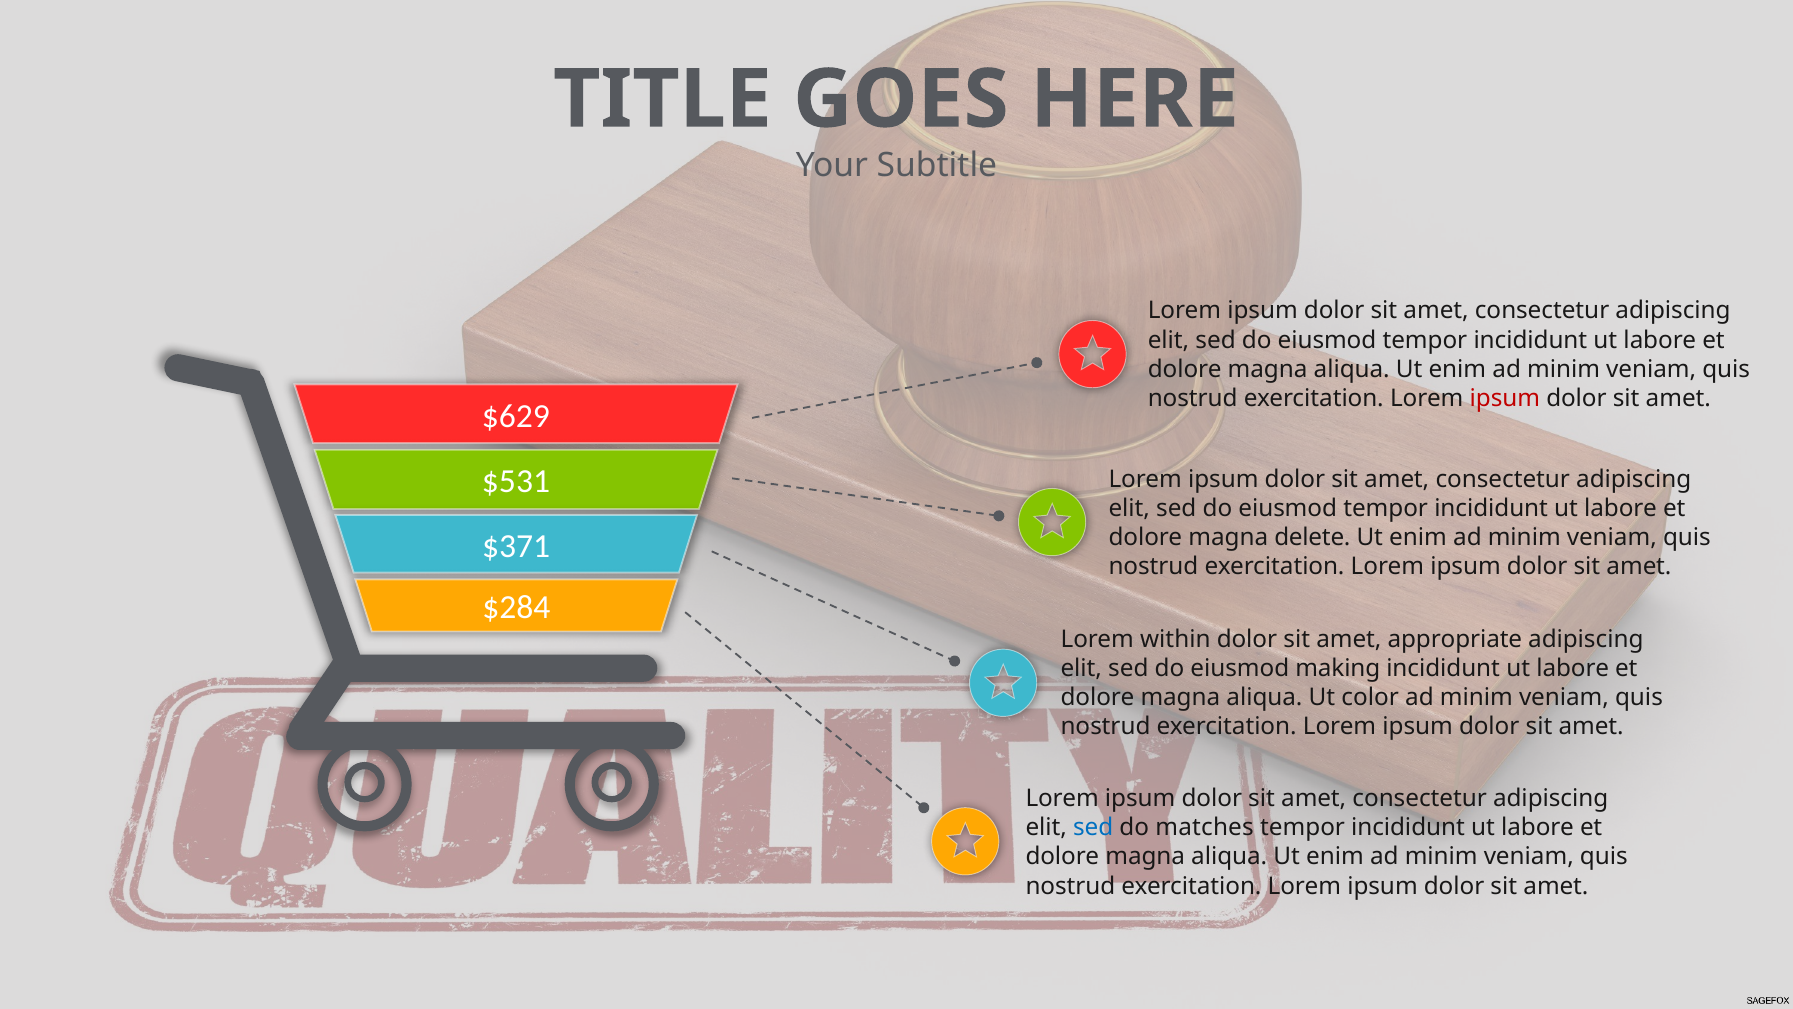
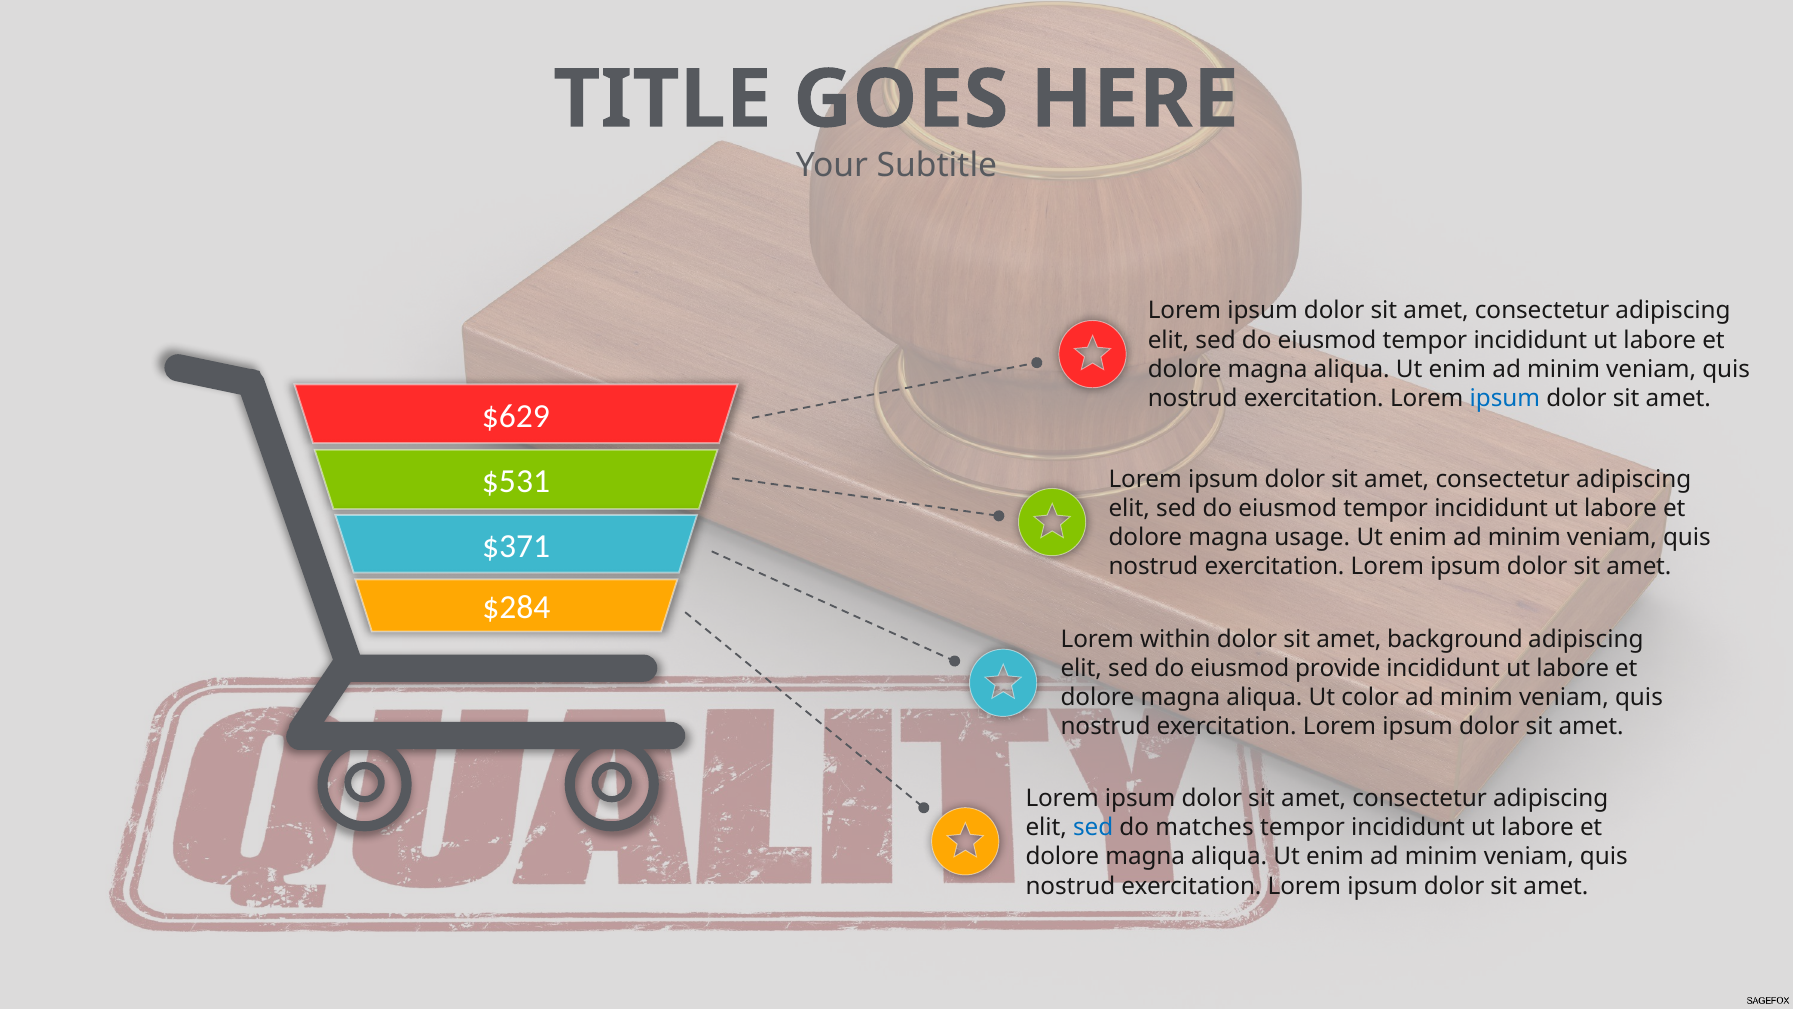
ipsum at (1505, 398) colour: red -> blue
delete: delete -> usage
appropriate: appropriate -> background
making: making -> provide
